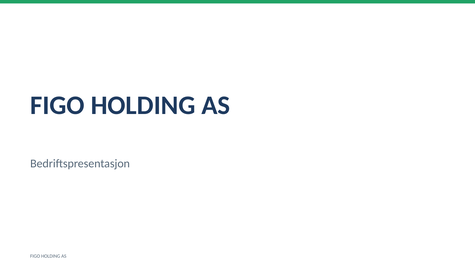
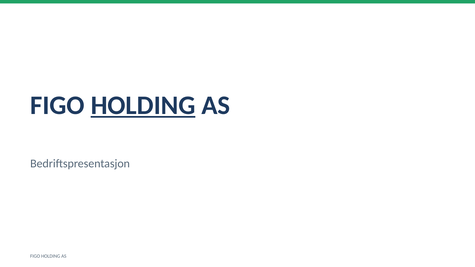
HOLDING at (143, 105) underline: none -> present
